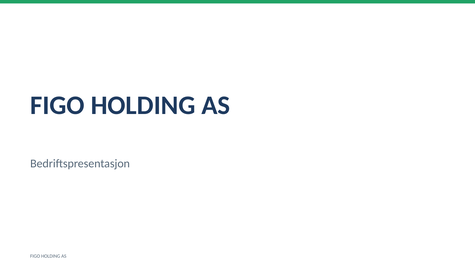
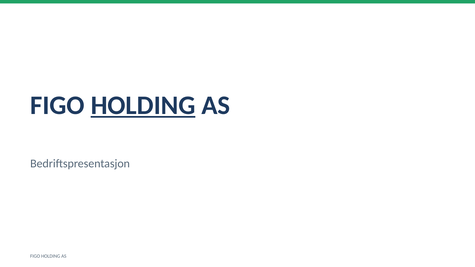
HOLDING at (143, 105) underline: none -> present
